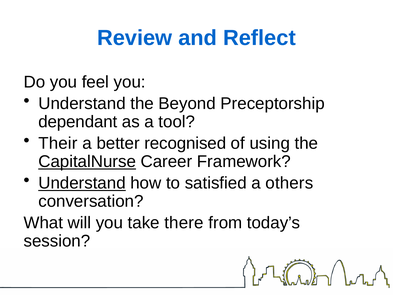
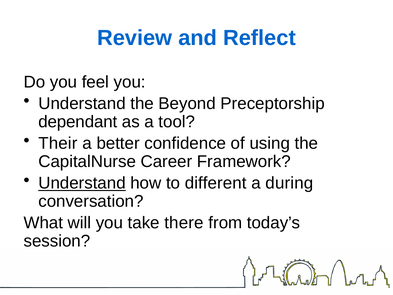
recognised: recognised -> confidence
CapitalNurse underline: present -> none
satisfied: satisfied -> different
others: others -> during
